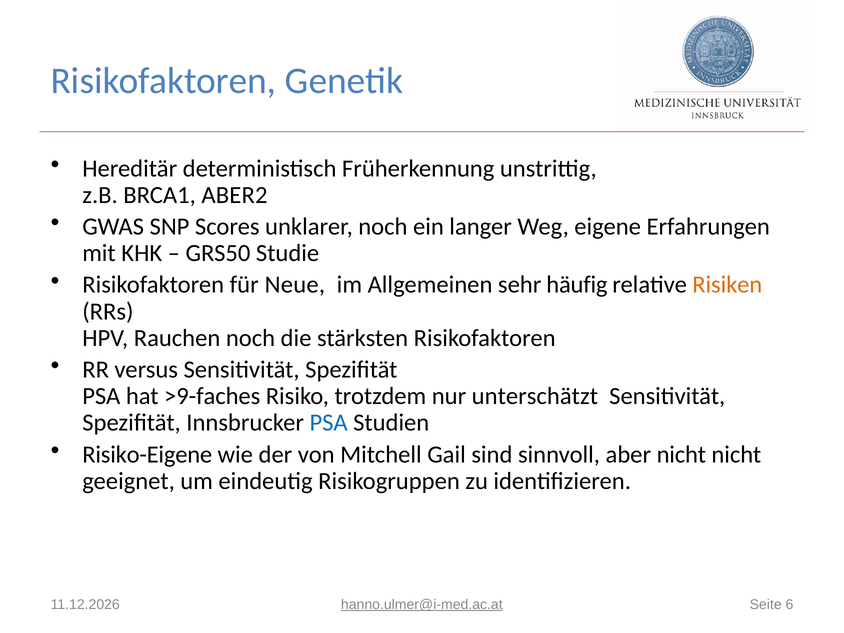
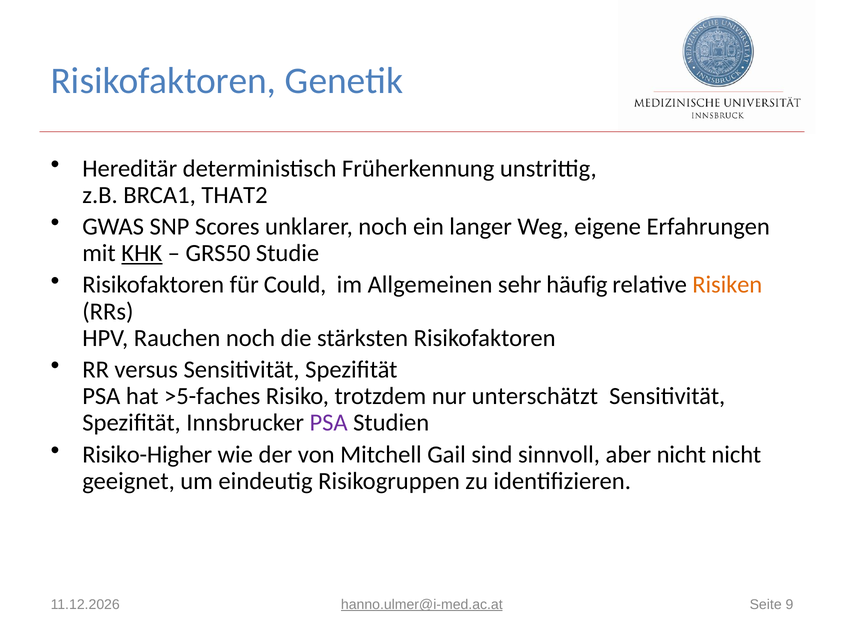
ABER2: ABER2 -> THAT2
KHK underline: none -> present
Neue: Neue -> Could
>9-faches: >9-faches -> >5-faches
PSA at (329, 423) colour: blue -> purple
Risiko-Eigene: Risiko-Eigene -> Risiko-Higher
6: 6 -> 9
